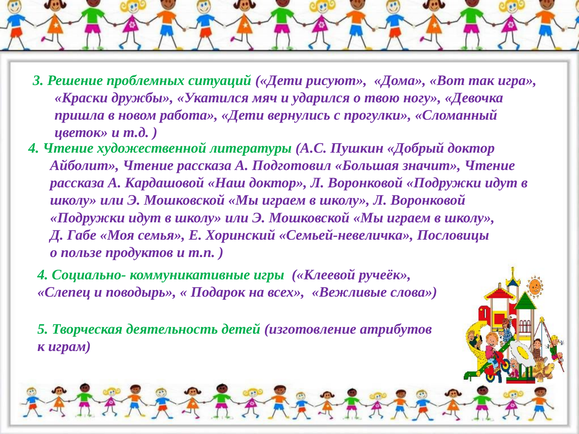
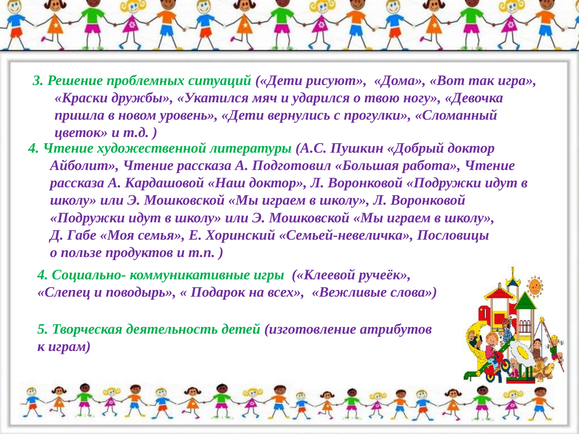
работа: работа -> уровень
значит: значит -> работа
